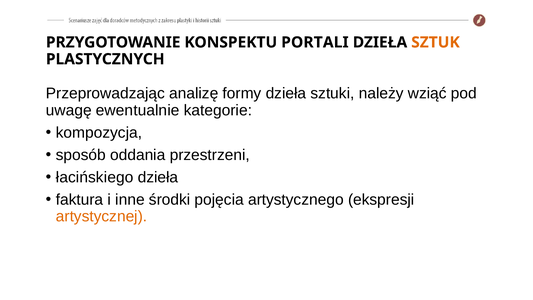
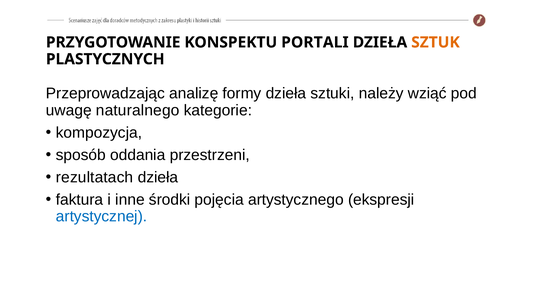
ewentualnie: ewentualnie -> naturalnego
łacińskiego: łacińskiego -> rezultatach
artystycznej colour: orange -> blue
